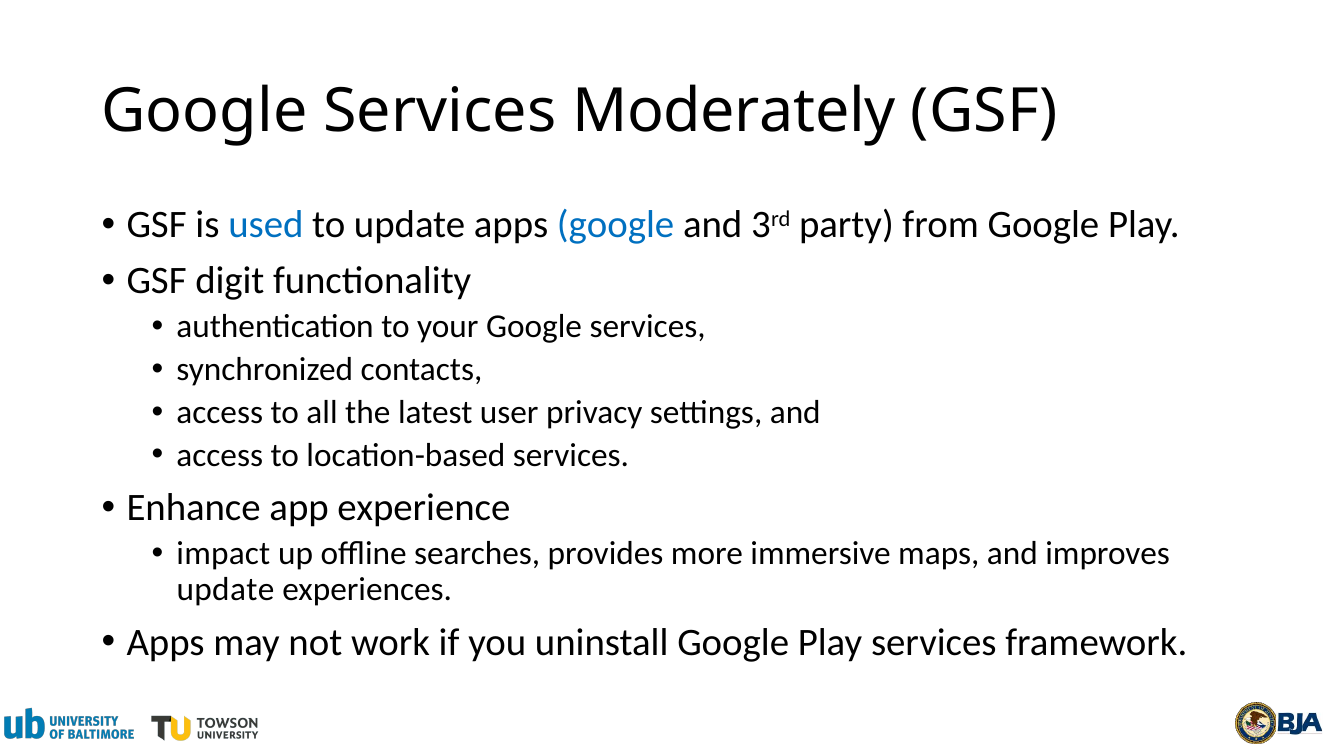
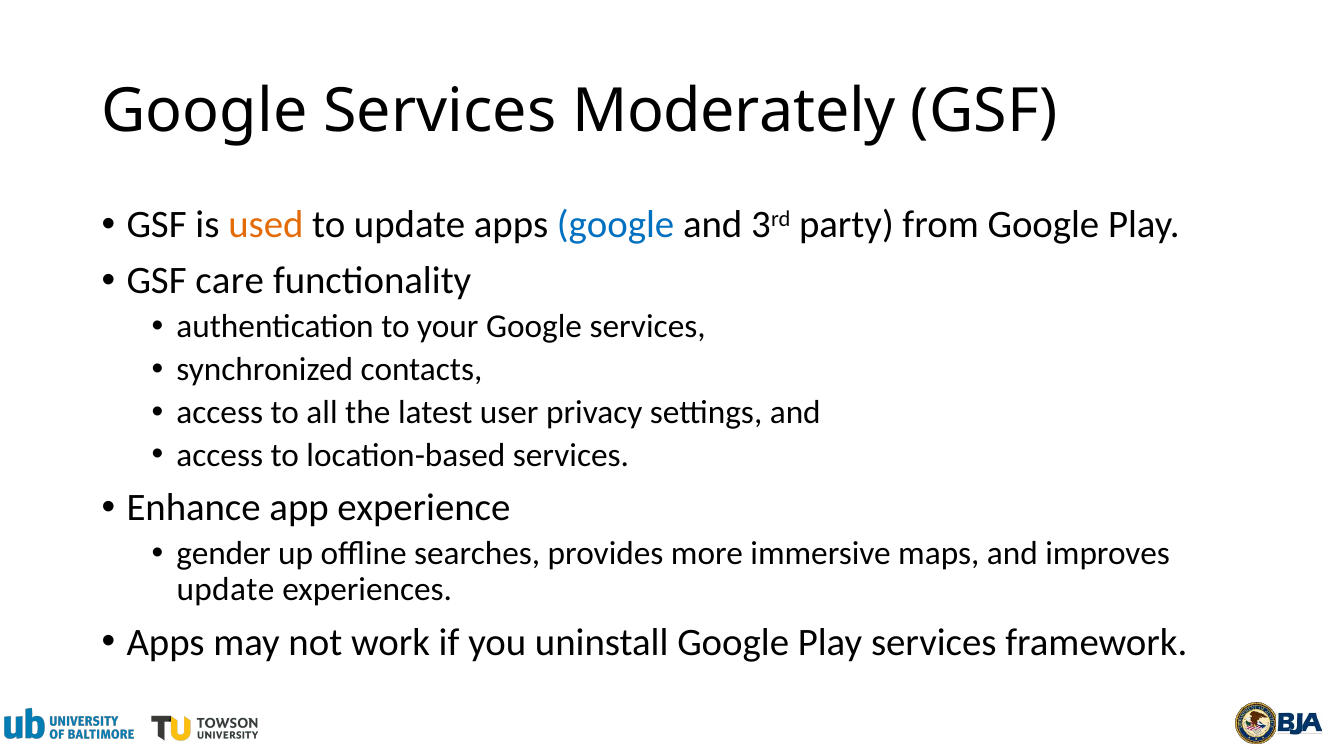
used colour: blue -> orange
digit: digit -> care
impact: impact -> gender
